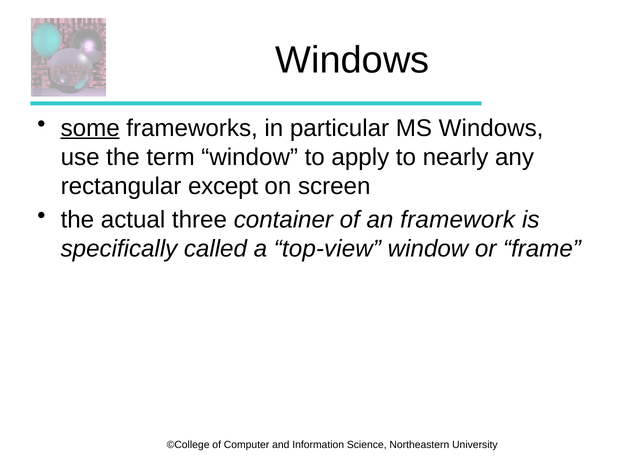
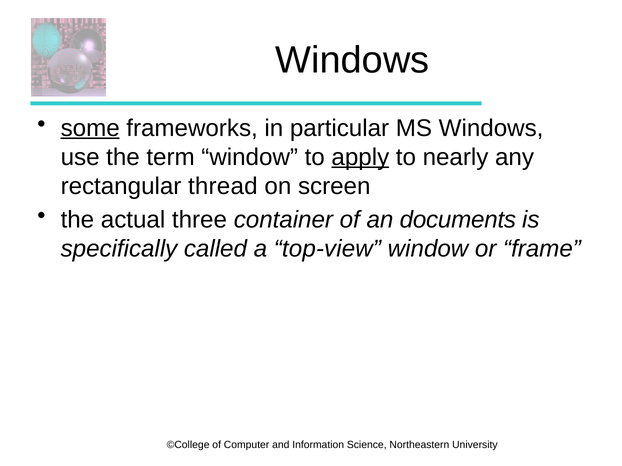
apply underline: none -> present
except: except -> thread
framework: framework -> documents
